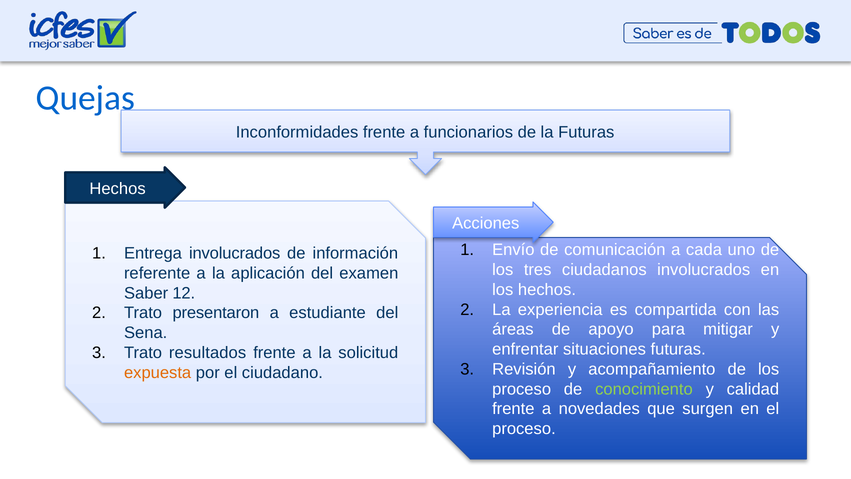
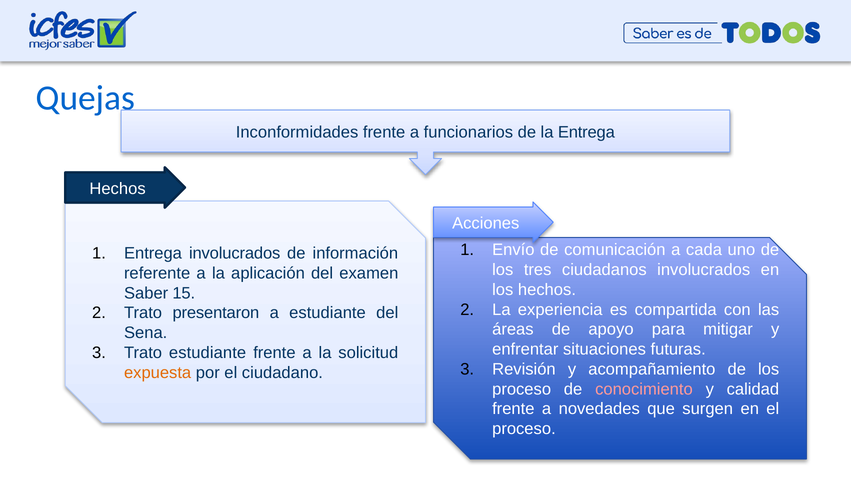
la Futuras: Futuras -> Entrega
12: 12 -> 15
Trato resultados: resultados -> estudiante
conocimiento colour: light green -> pink
